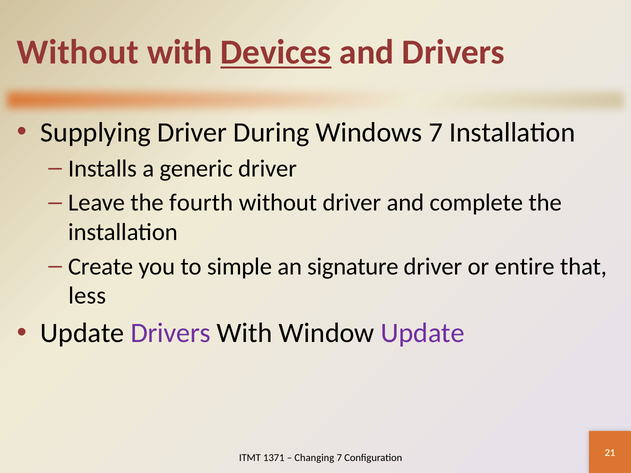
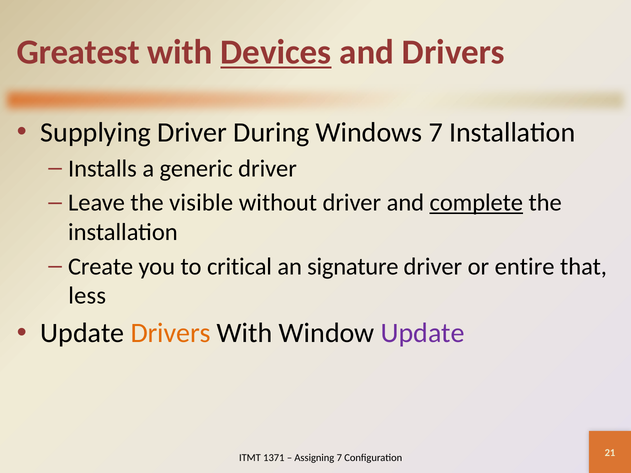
Without at (78, 52): Without -> Greatest
fourth: fourth -> visible
complete underline: none -> present
simple: simple -> critical
Drivers at (171, 333) colour: purple -> orange
Changing: Changing -> Assigning
